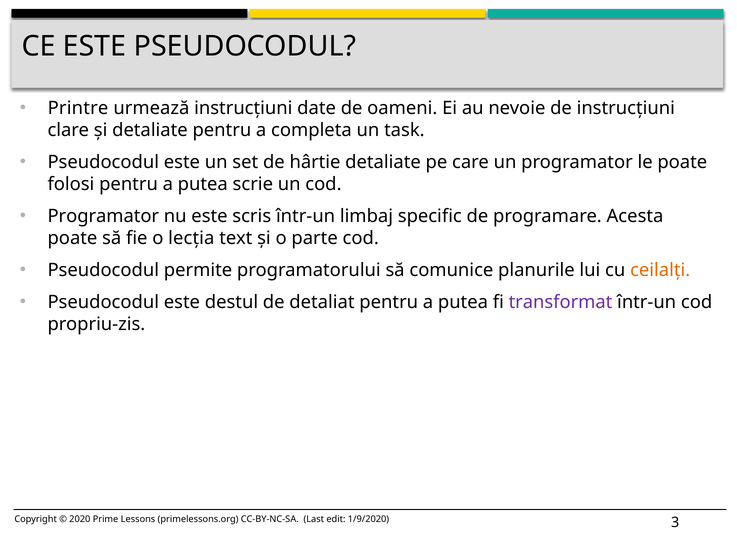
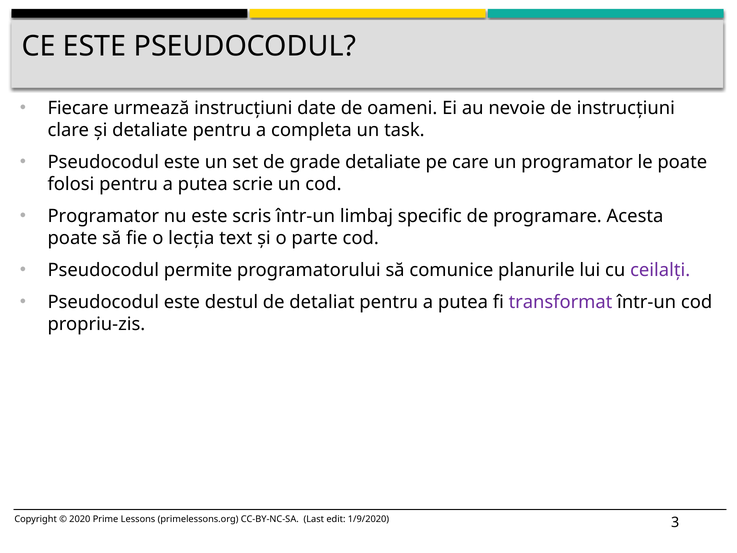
Printre: Printre -> Fiecare
hârtie: hârtie -> grade
ceilalți colour: orange -> purple
